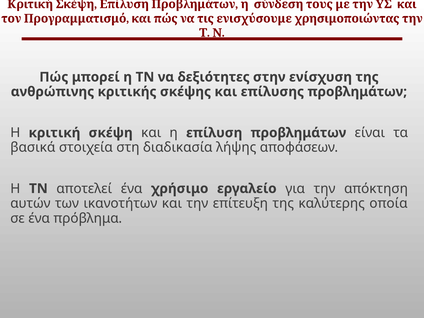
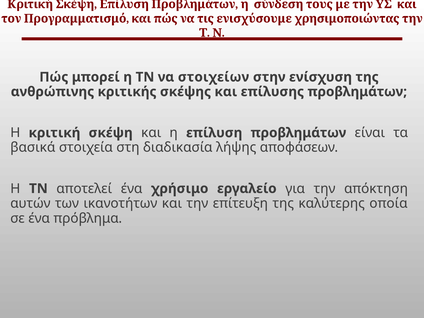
δεξιότητες: δεξιότητες -> στοιχείων
